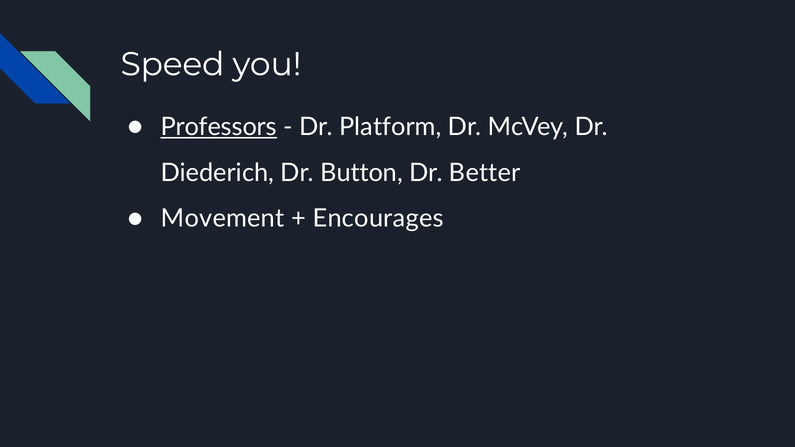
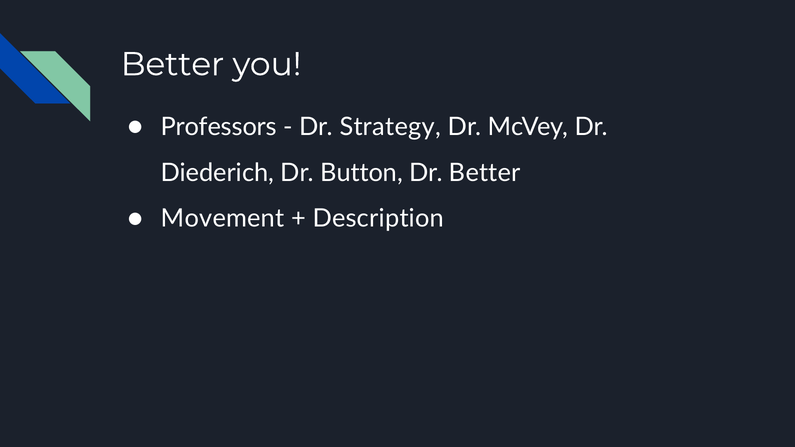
Speed at (172, 64): Speed -> Better
Professors underline: present -> none
Platform: Platform -> Strategy
Encourages: Encourages -> Description
